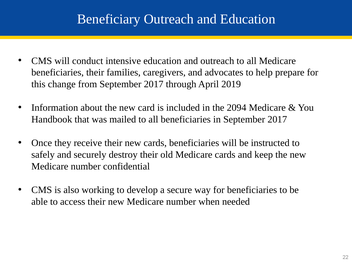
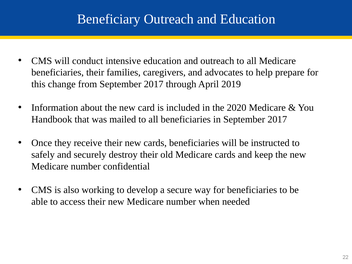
2094: 2094 -> 2020
